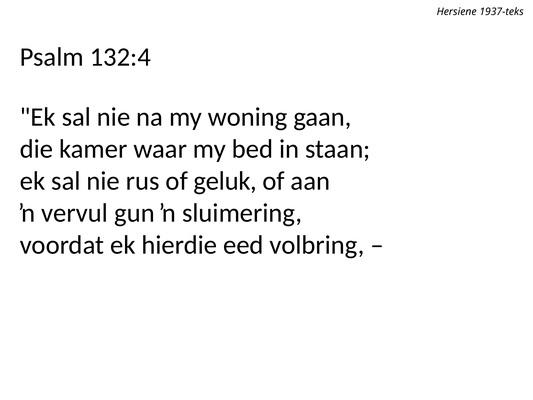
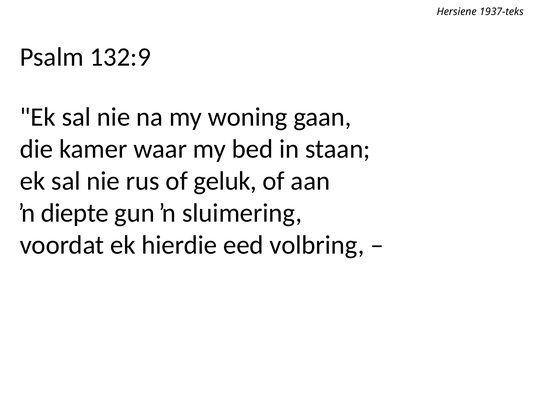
132:4: 132:4 -> 132:9
vervul: vervul -> diepte
